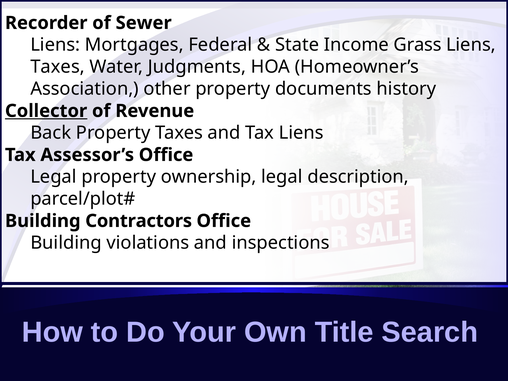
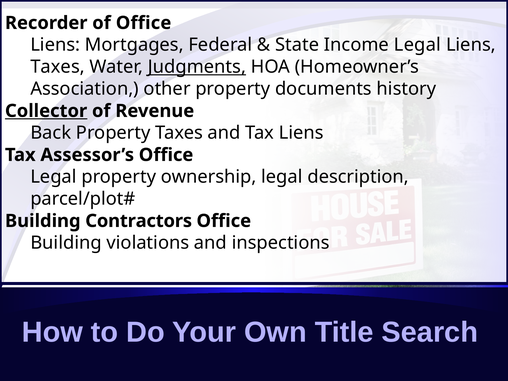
of Sewer: Sewer -> Office
Income Grass: Grass -> Legal
Judgments underline: none -> present
